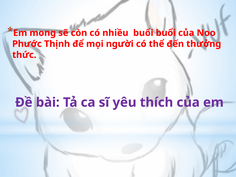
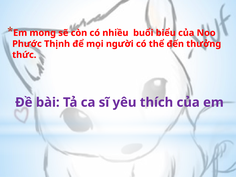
buổi buổi: buổi -> biểu
